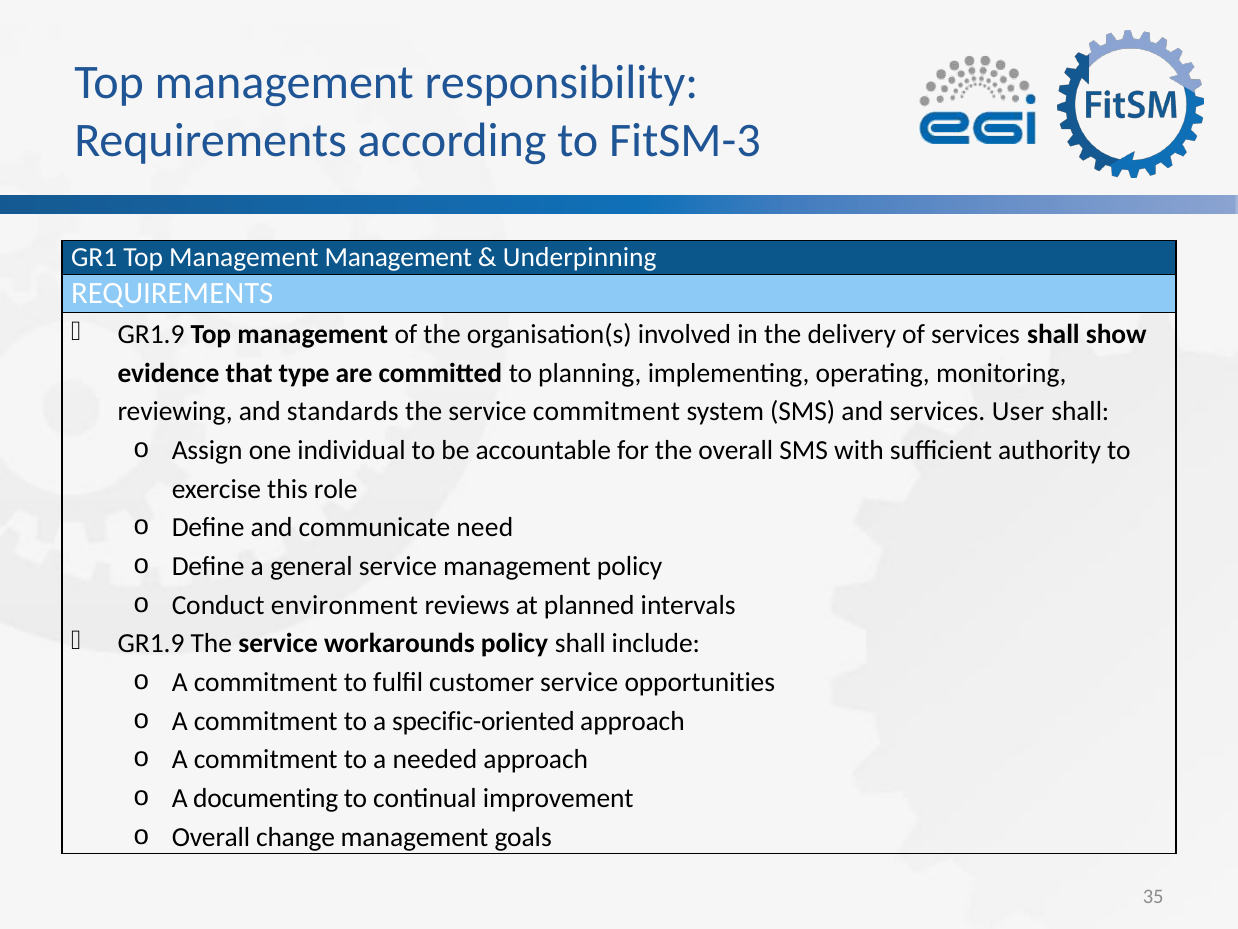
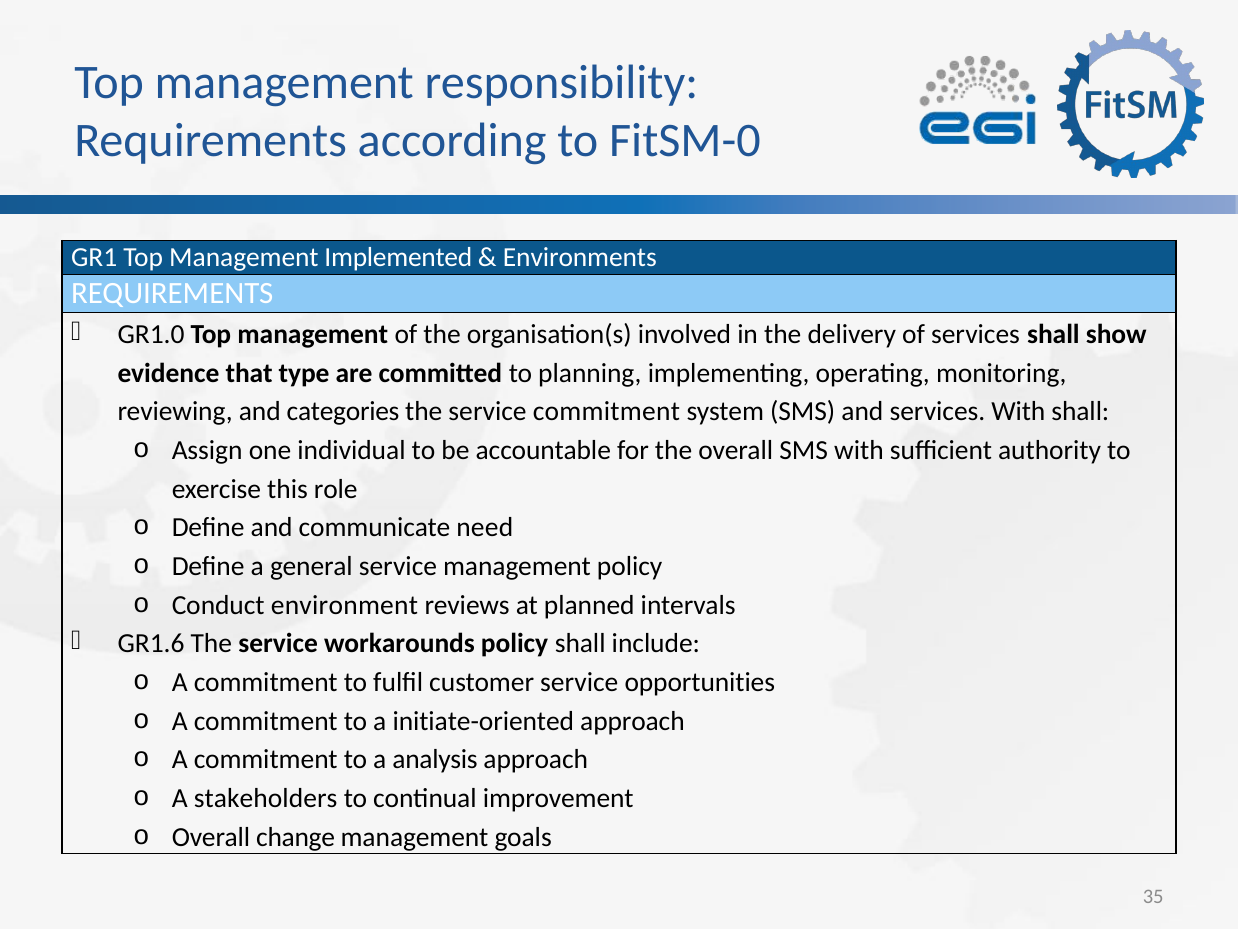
FitSM-3: FitSM-3 -> FitSM-0
Management Management: Management -> Implemented
Underpinning: Underpinning -> Environments
GR1.9 at (151, 334): GR1.9 -> GR1.0
standards: standards -> categories
services User: User -> With
GR1.9 at (151, 643): GR1.9 -> GR1.6
specific-oriented: specific-oriented -> initiate-oriented
needed: needed -> analysis
documenting: documenting -> stakeholders
